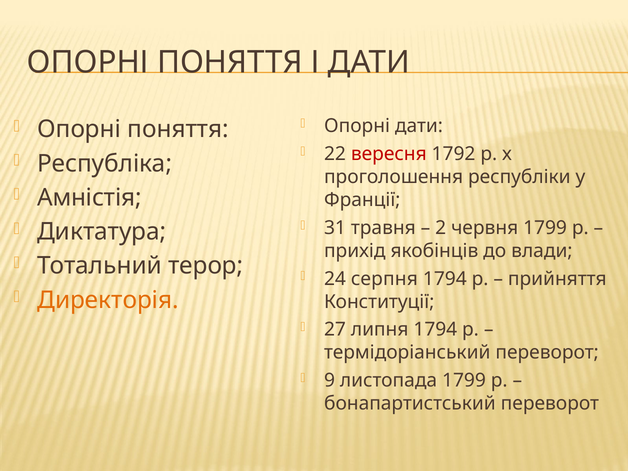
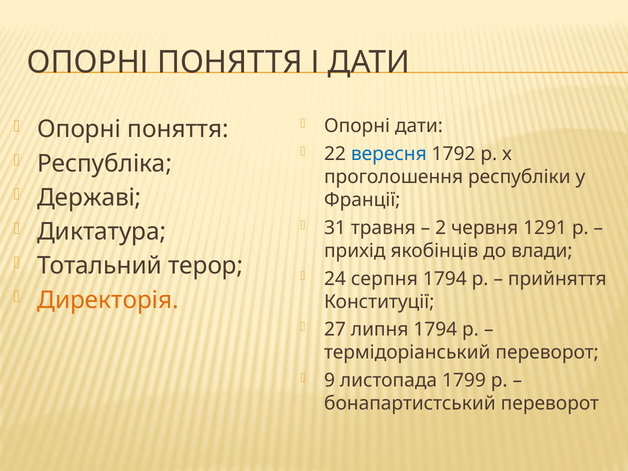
вересня colour: red -> blue
Амністія: Амністія -> Державі
червня 1799: 1799 -> 1291
